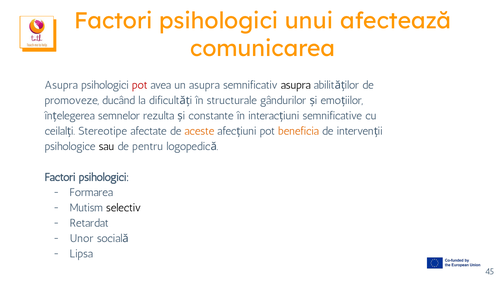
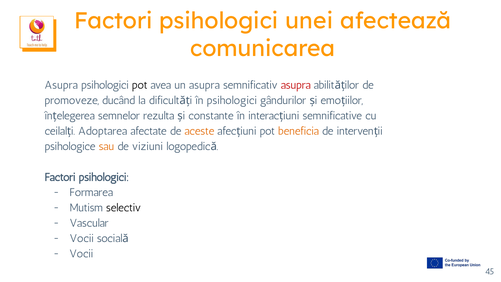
unui: unui -> unei
pot at (140, 85) colour: red -> black
asupra at (296, 85) colour: black -> red
în structurale: structurale -> psihologici
Stereotipe: Stereotipe -> Adoptarea
sau colour: black -> orange
pentru: pentru -> viziuni
Retardat: Retardat -> Vascular
Unor at (82, 238): Unor -> Vocii
Lipsa at (81, 254): Lipsa -> Vocii
